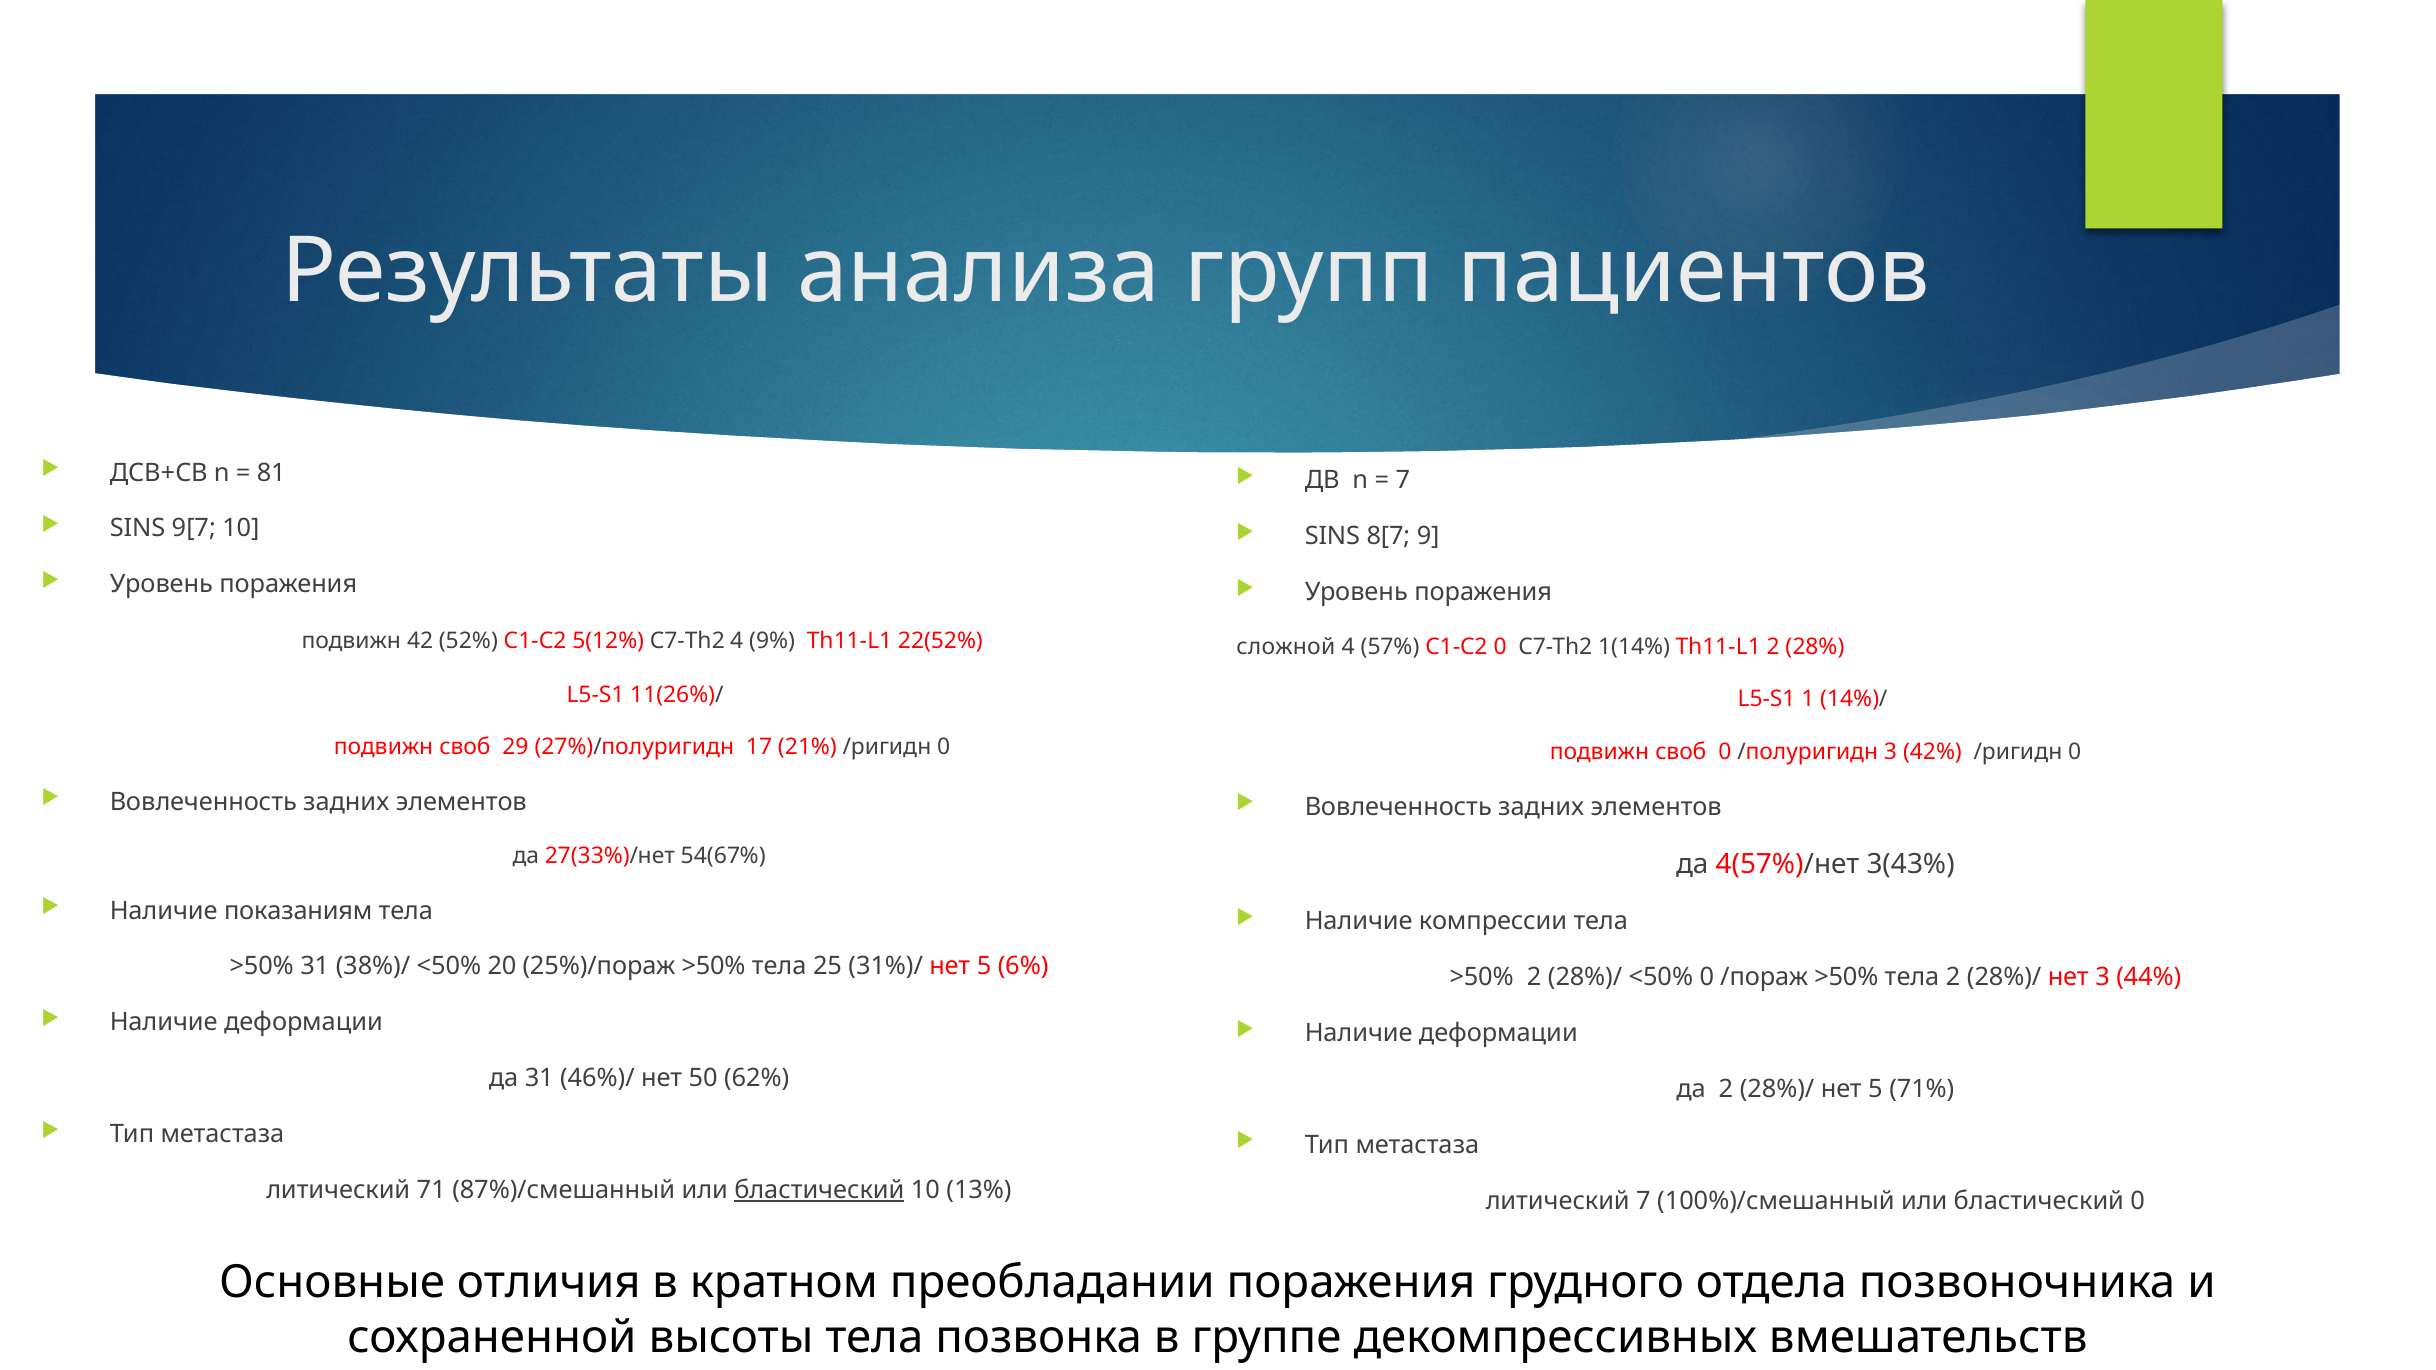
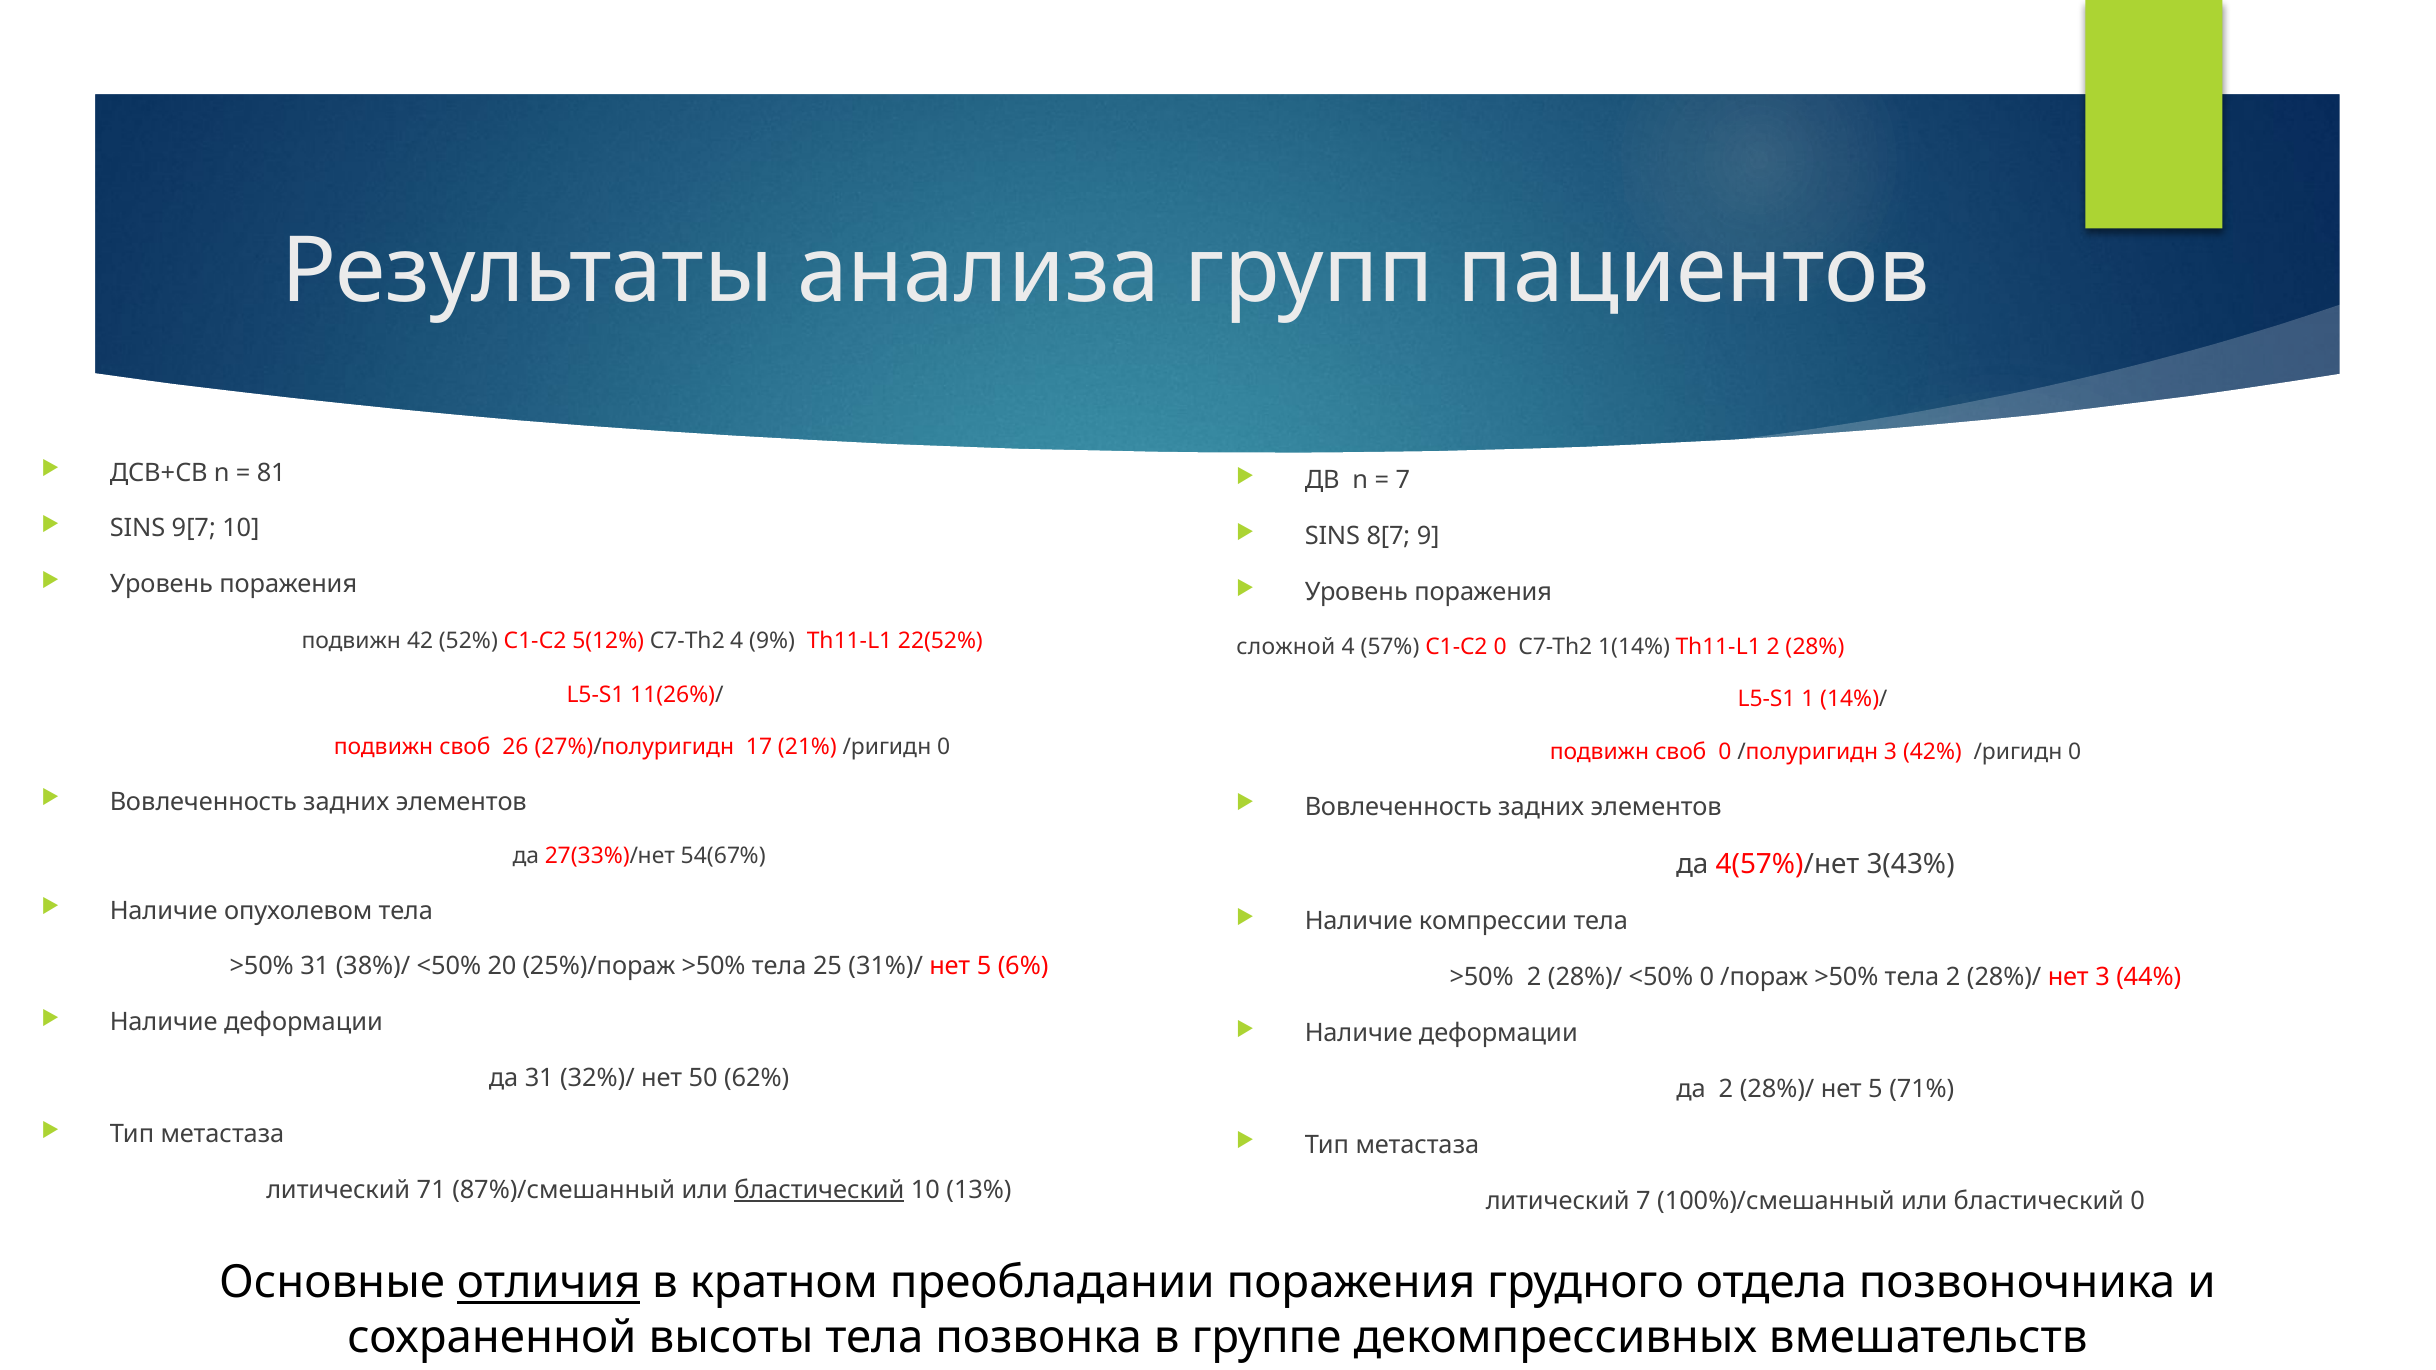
29: 29 -> 26
показаниям: показаниям -> опухолевом
46%)/: 46%)/ -> 32%)/
отличия underline: none -> present
